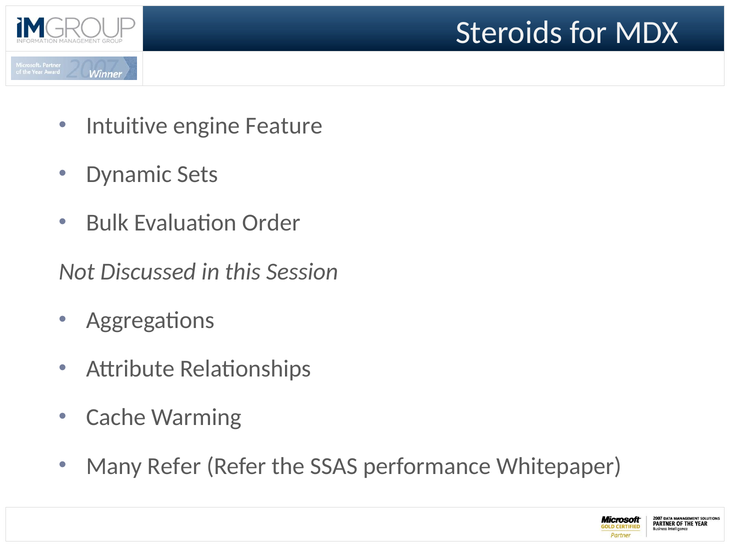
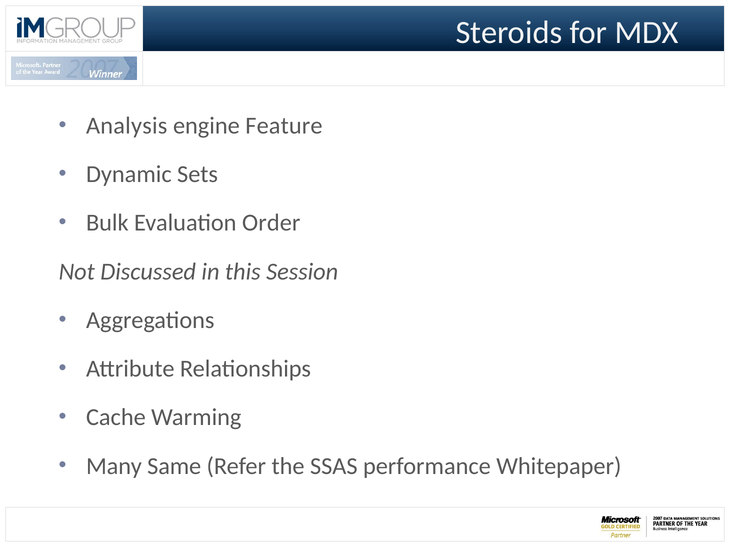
Intuitive: Intuitive -> Analysis
Many Refer: Refer -> Same
